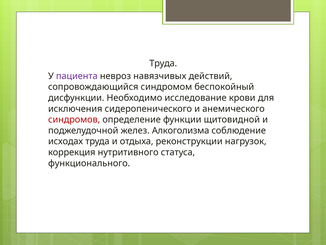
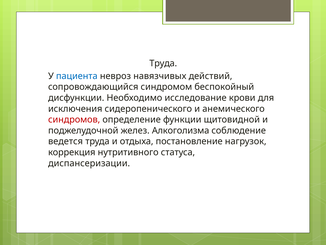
пациента colour: purple -> blue
исходах: исходах -> ведется
реконструкции: реконструкции -> постановление
функционального: функционального -> диспансеризации
